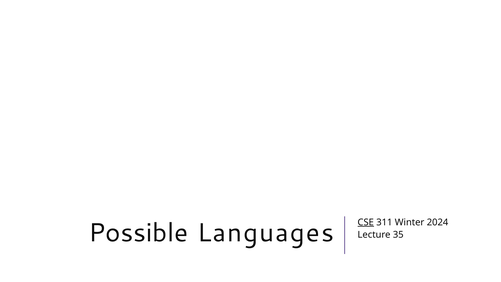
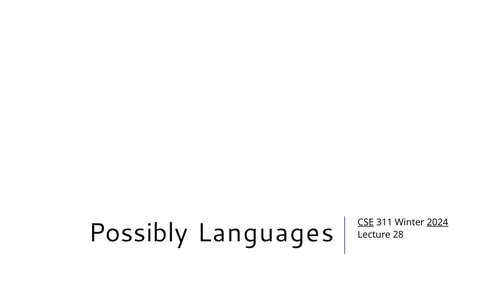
Possible: Possible -> Possibly
2024 underline: none -> present
35: 35 -> 28
